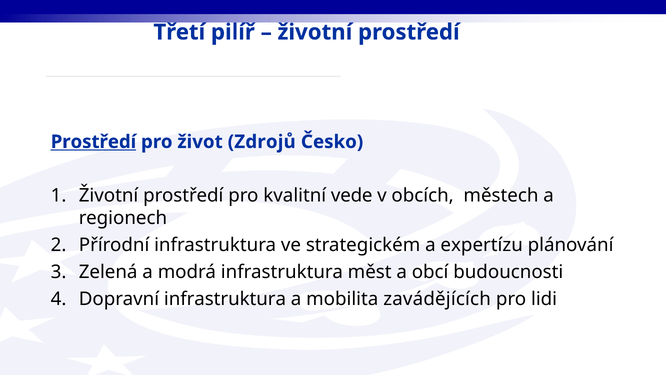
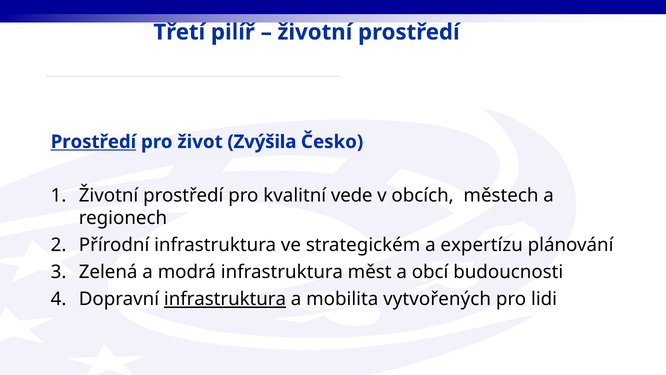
Zdrojů: Zdrojů -> Zvýšila
infrastruktura at (225, 299) underline: none -> present
zavádějících: zavádějících -> vytvořených
